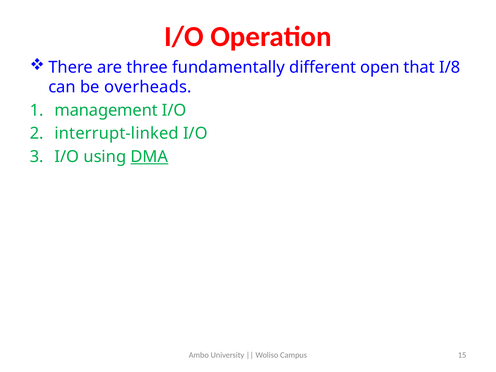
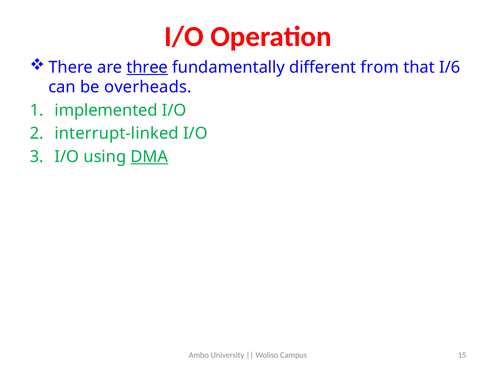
three underline: none -> present
open: open -> from
I/8: I/8 -> I/6
management: management -> implemented
